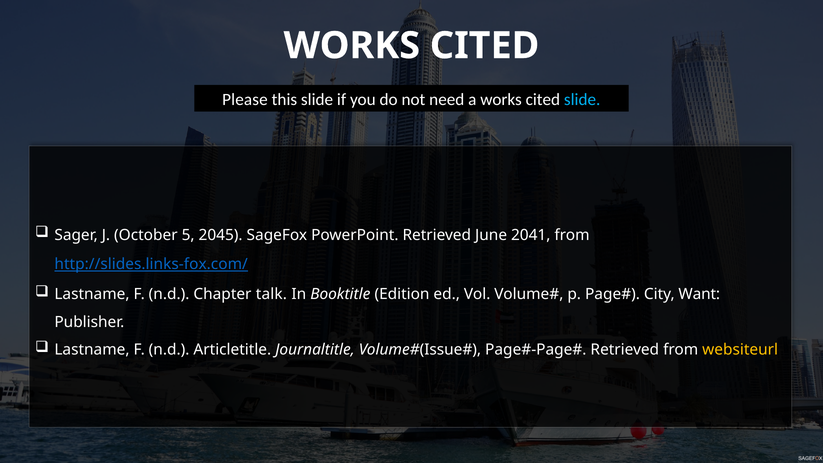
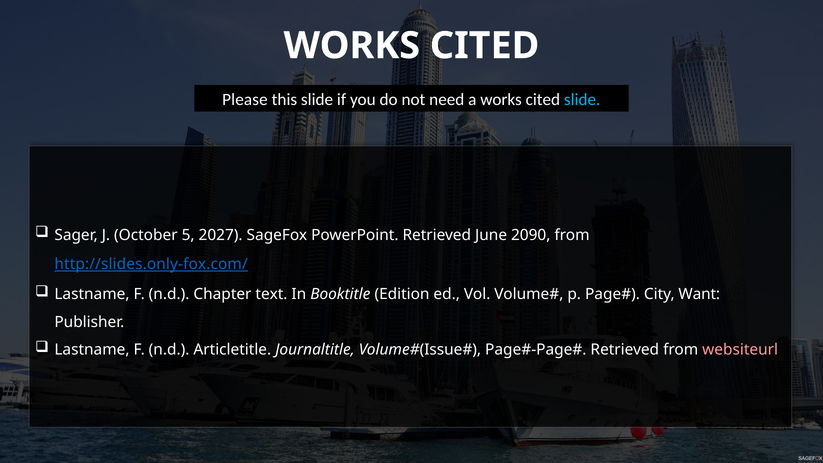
2045: 2045 -> 2027
2041: 2041 -> 2090
http://slides.links-fox.com/: http://slides.links-fox.com/ -> http://slides.only-fox.com/
talk: talk -> text
websiteurl colour: yellow -> pink
